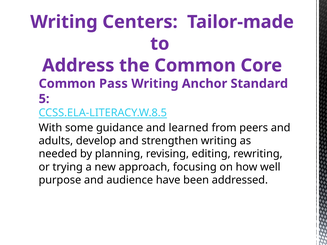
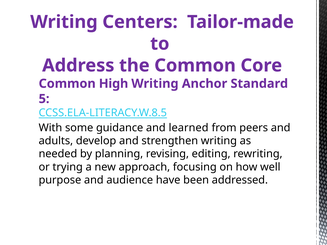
Pass: Pass -> High
